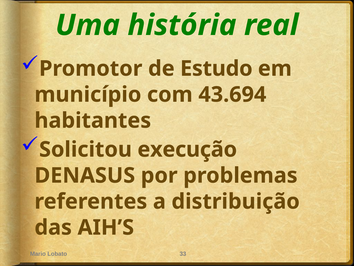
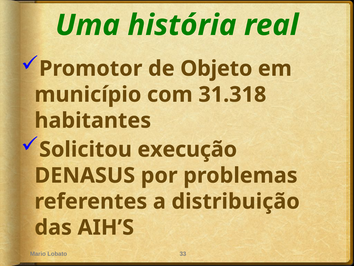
Estudo: Estudo -> Objeto
43.694: 43.694 -> 31.318
